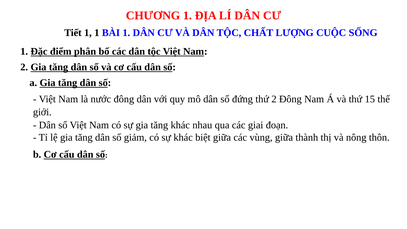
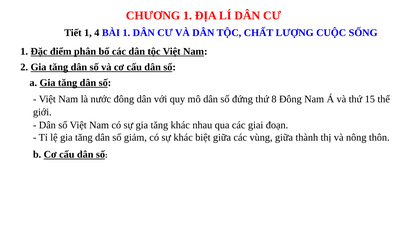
1 1: 1 -> 4
thứ 2: 2 -> 8
